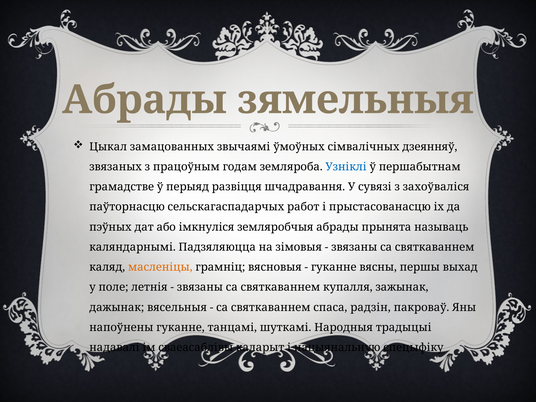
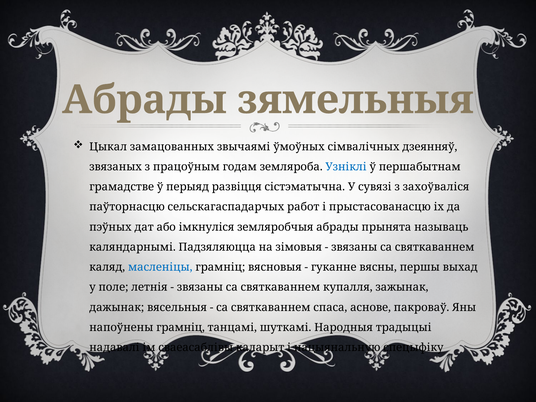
шчадравання: шчадравання -> сістэматычна
масленіцы colour: orange -> blue
радзін: радзін -> аснове
напоўнены гуканне: гуканне -> грамніц
